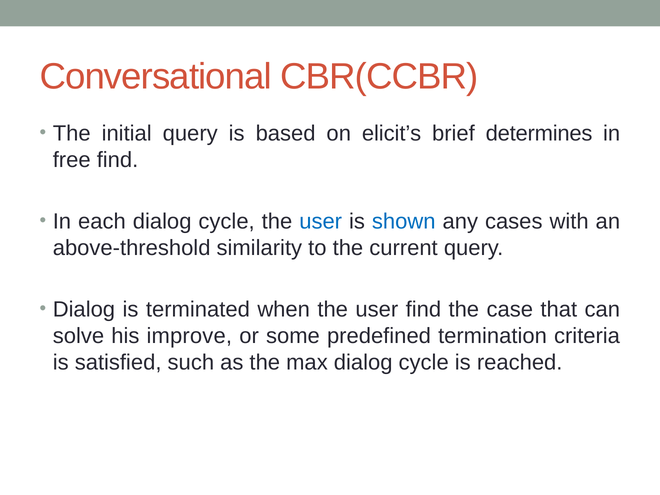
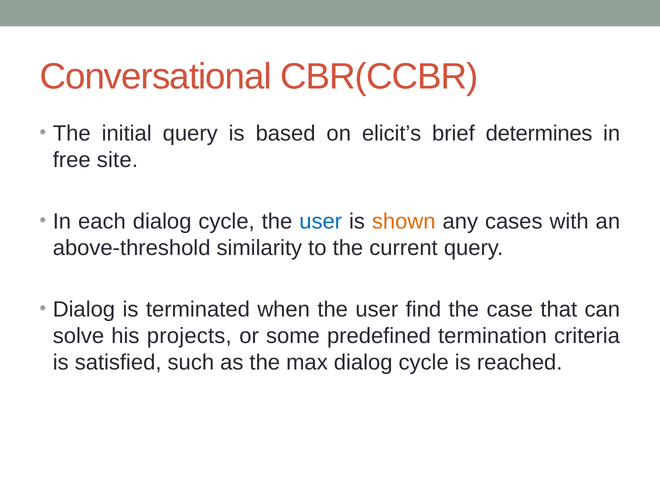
free find: find -> site
shown colour: blue -> orange
improve: improve -> projects
